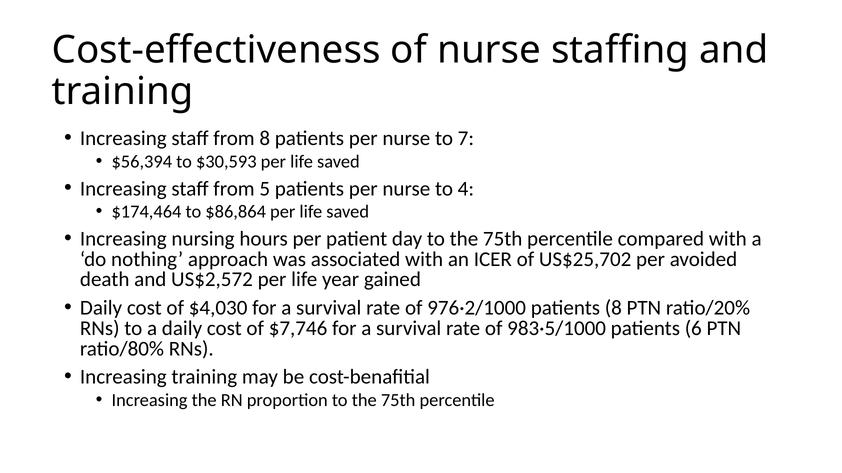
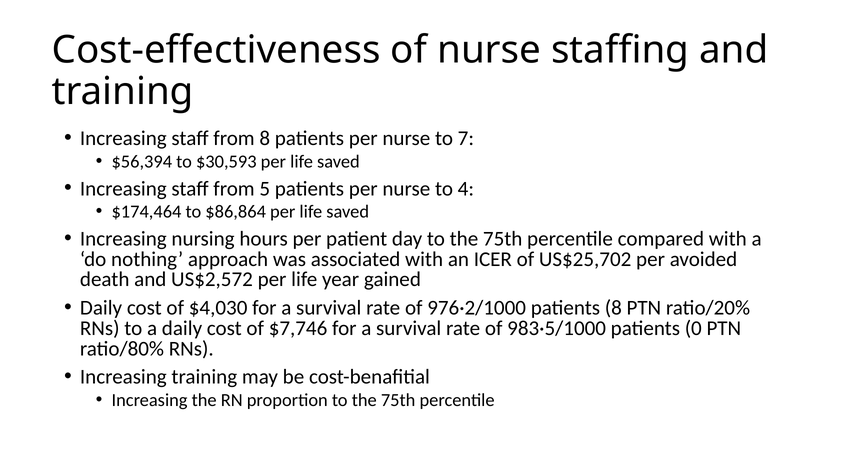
6: 6 -> 0
